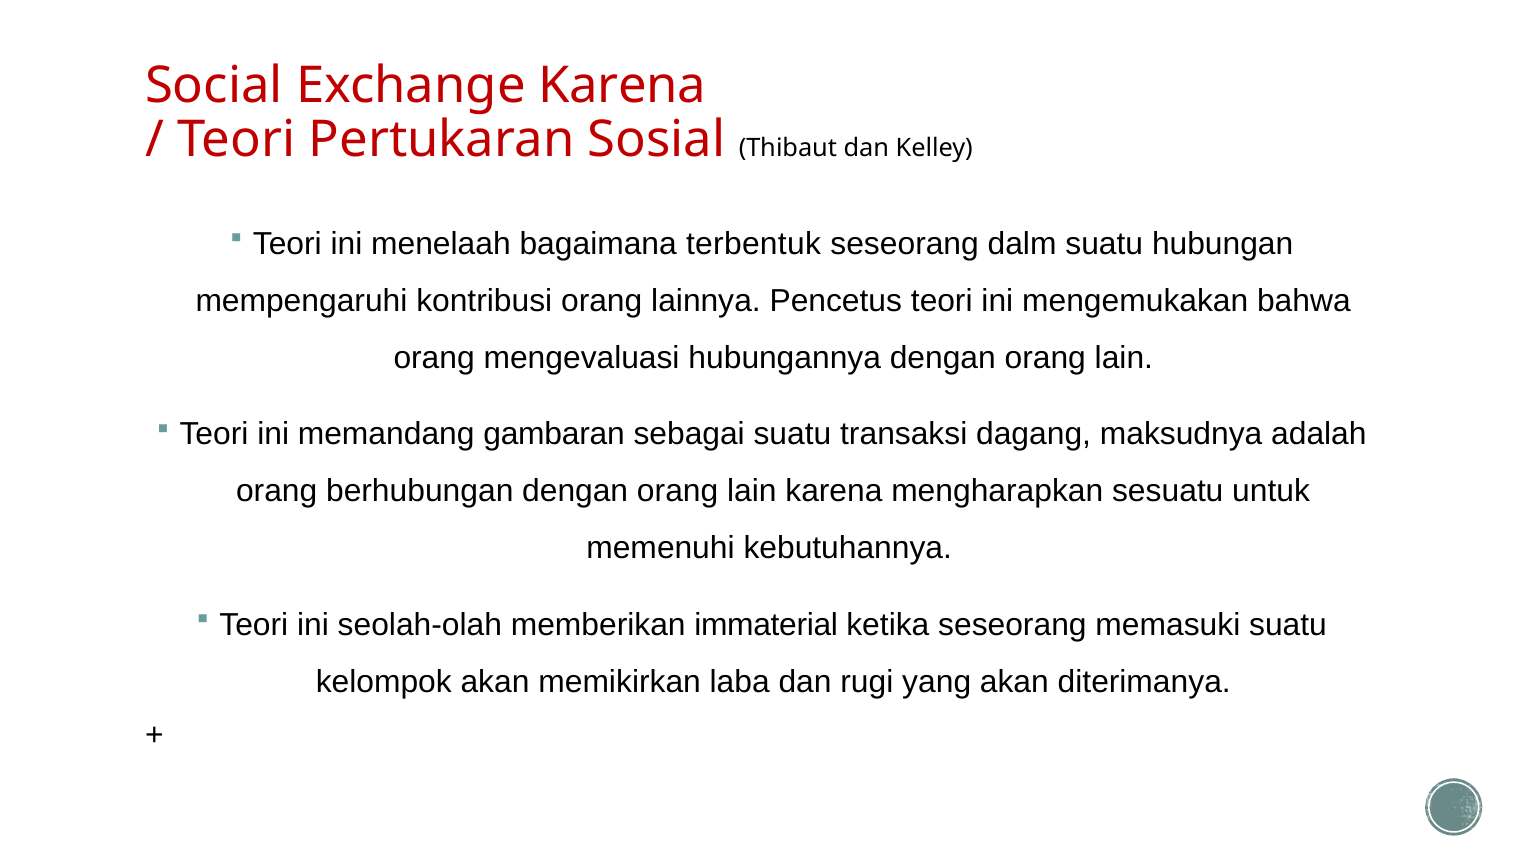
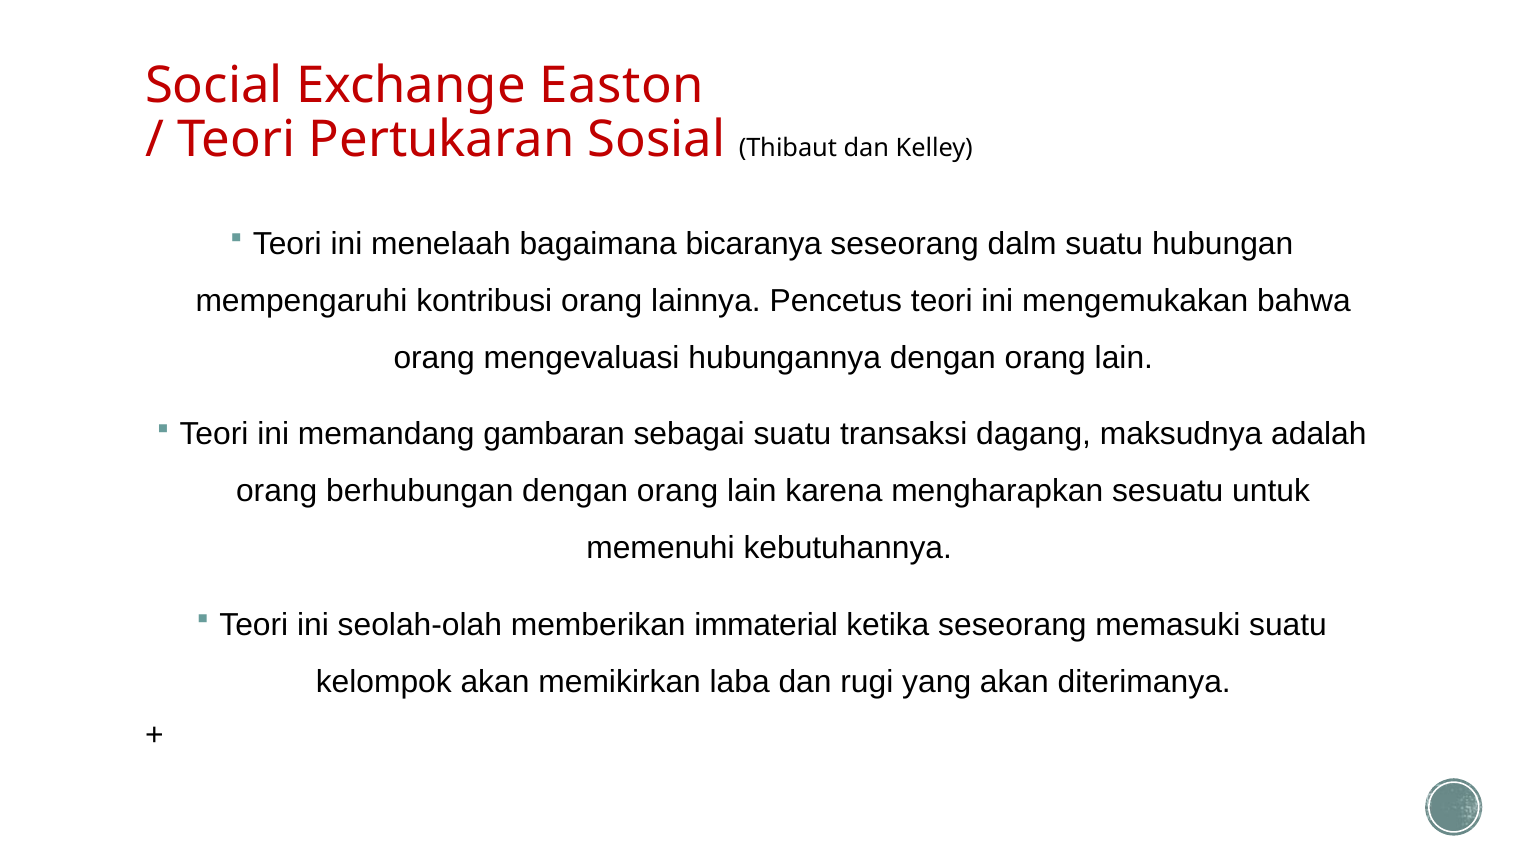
Exchange Karena: Karena -> Easton
terbentuk: terbentuk -> bicaranya
